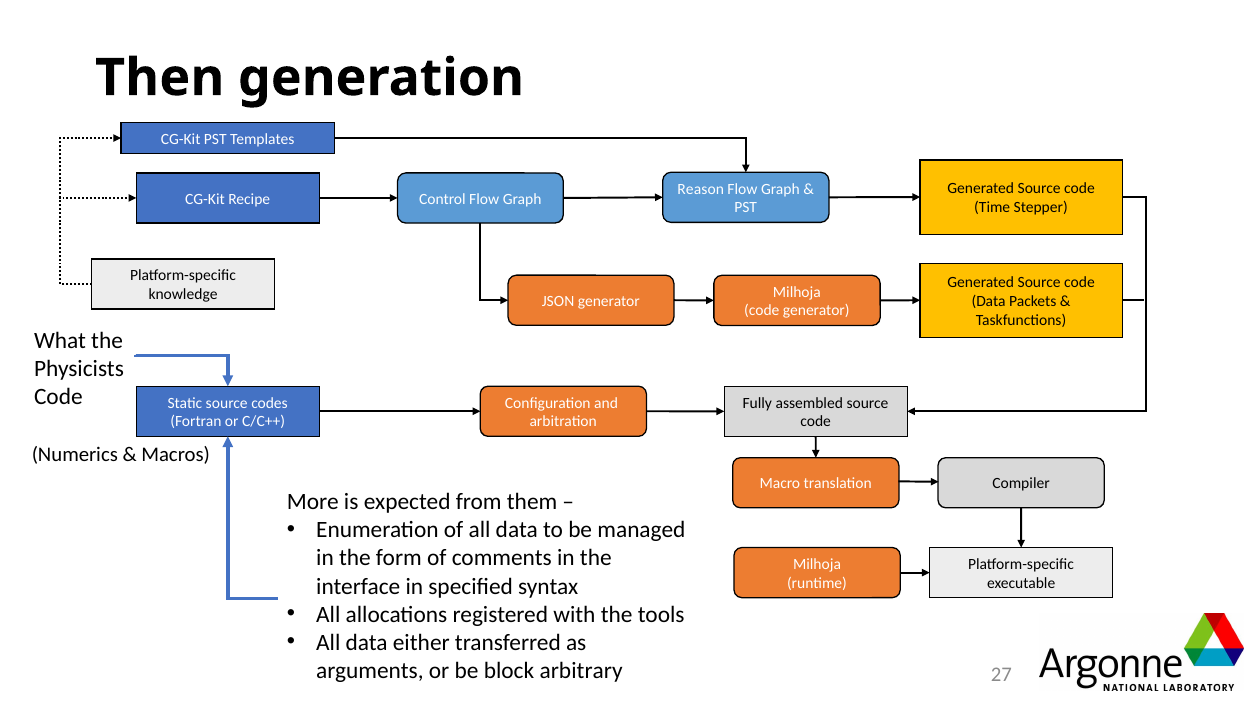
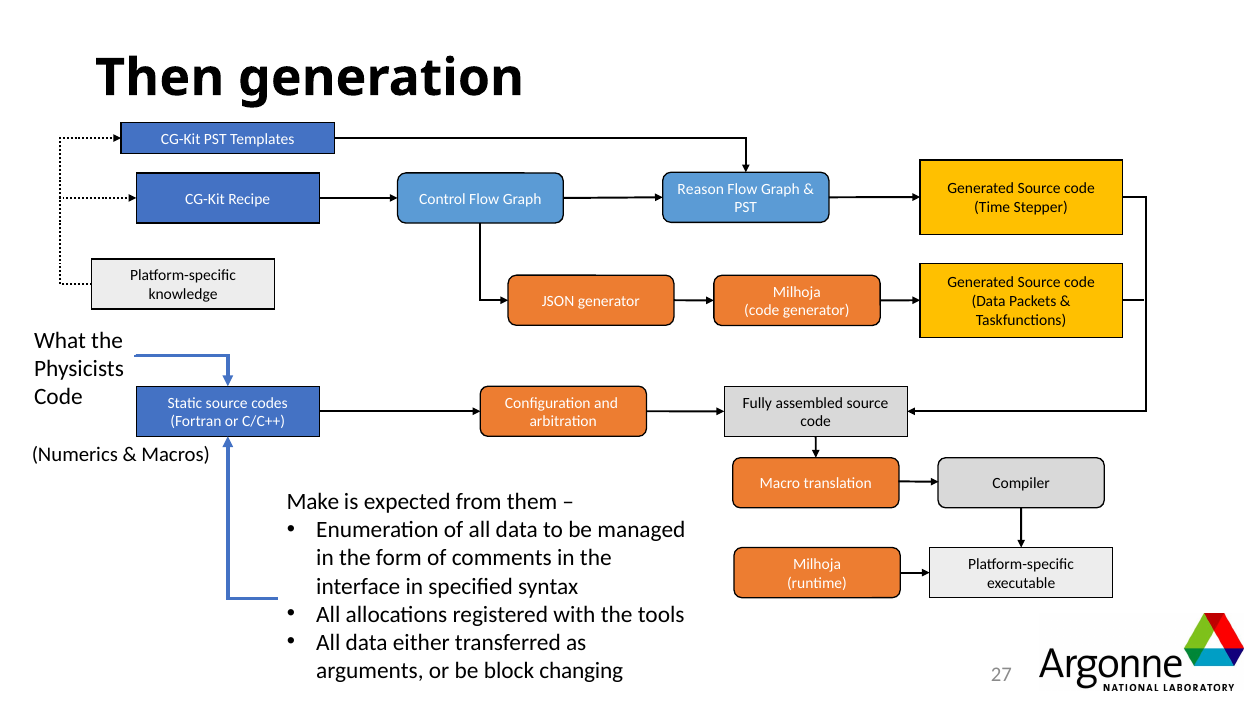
More: More -> Make
arbitrary: arbitrary -> changing
